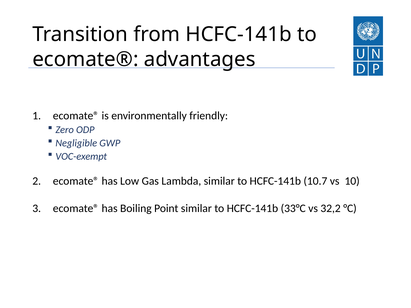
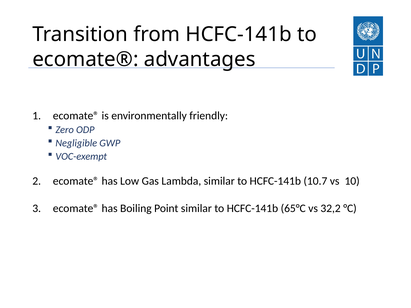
33°C: 33°C -> 65°C
